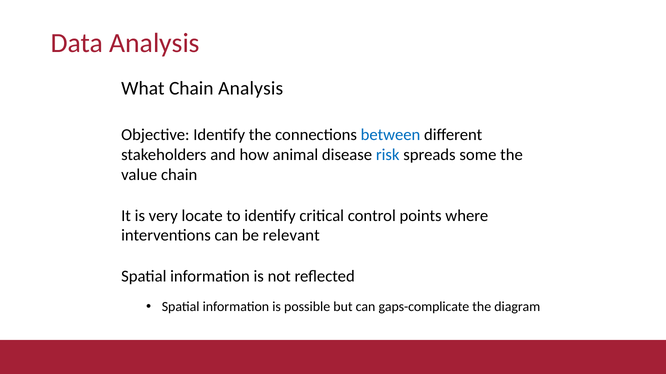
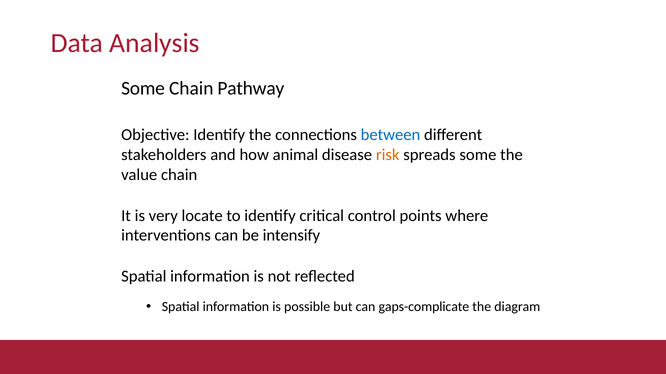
What at (143, 89): What -> Some
Chain Analysis: Analysis -> Pathway
risk colour: blue -> orange
relevant: relevant -> intensify
